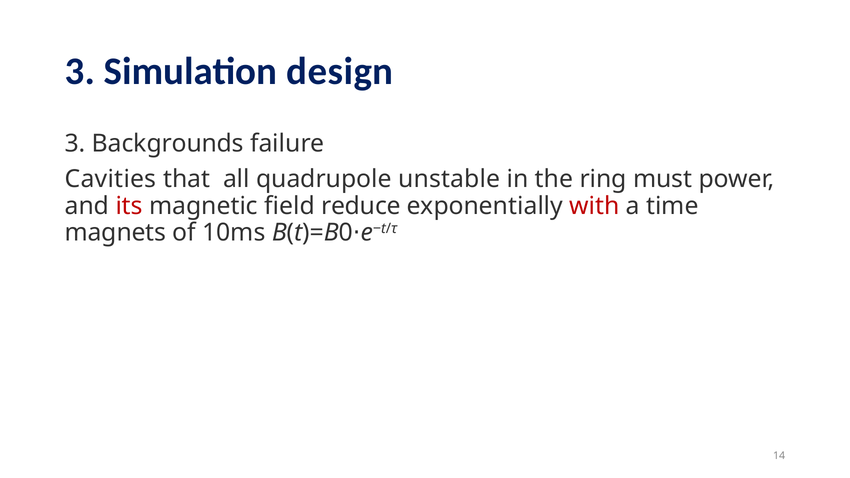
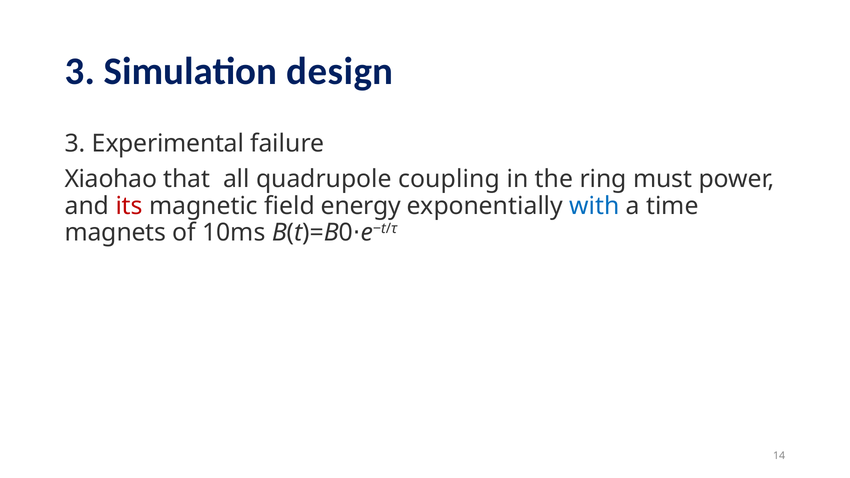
Backgrounds: Backgrounds -> Experimental
Cavities: Cavities -> Xiaohao
unstable: unstable -> coupling
reduce: reduce -> energy
with colour: red -> blue
